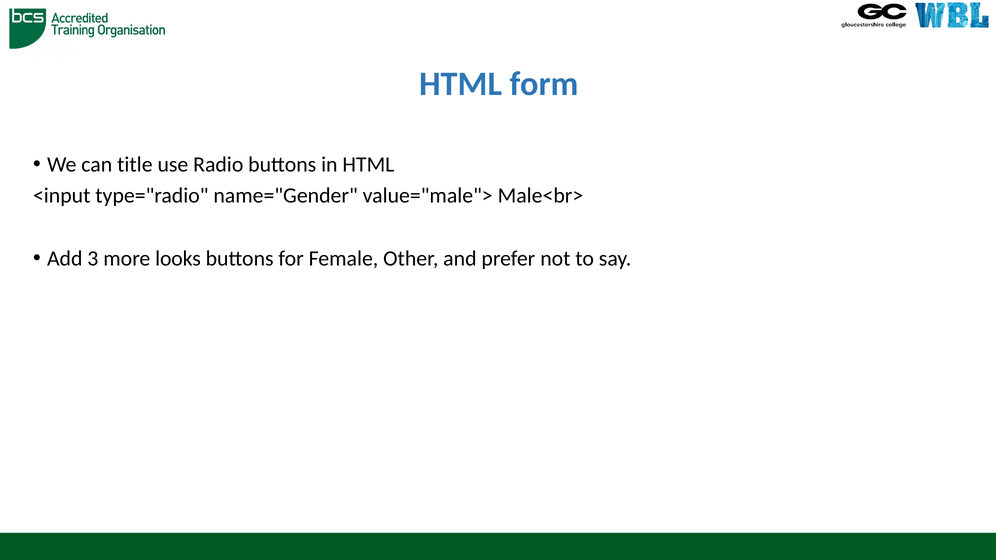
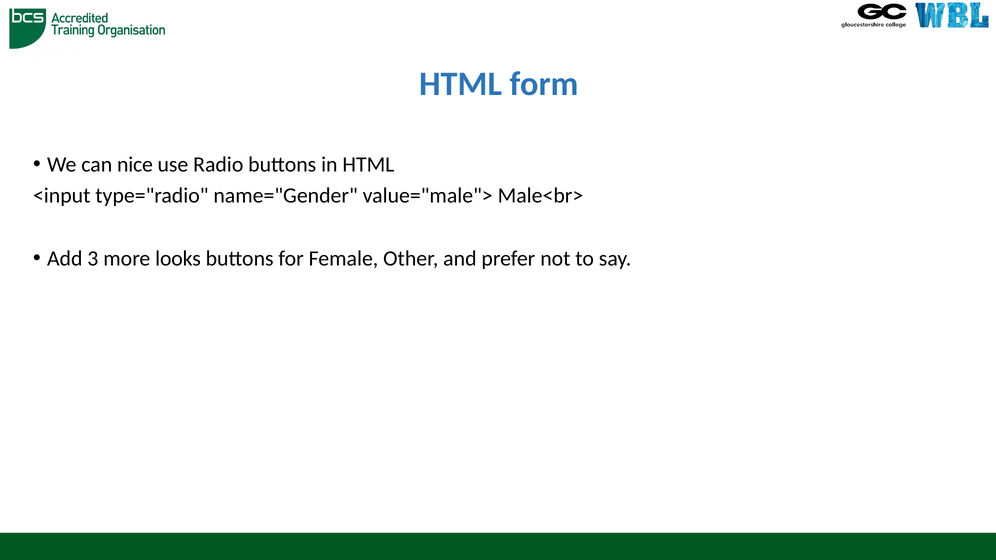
title: title -> nice
